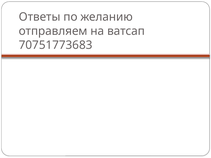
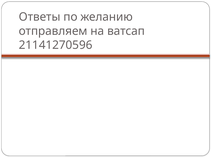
70751773683: 70751773683 -> 21141270596
